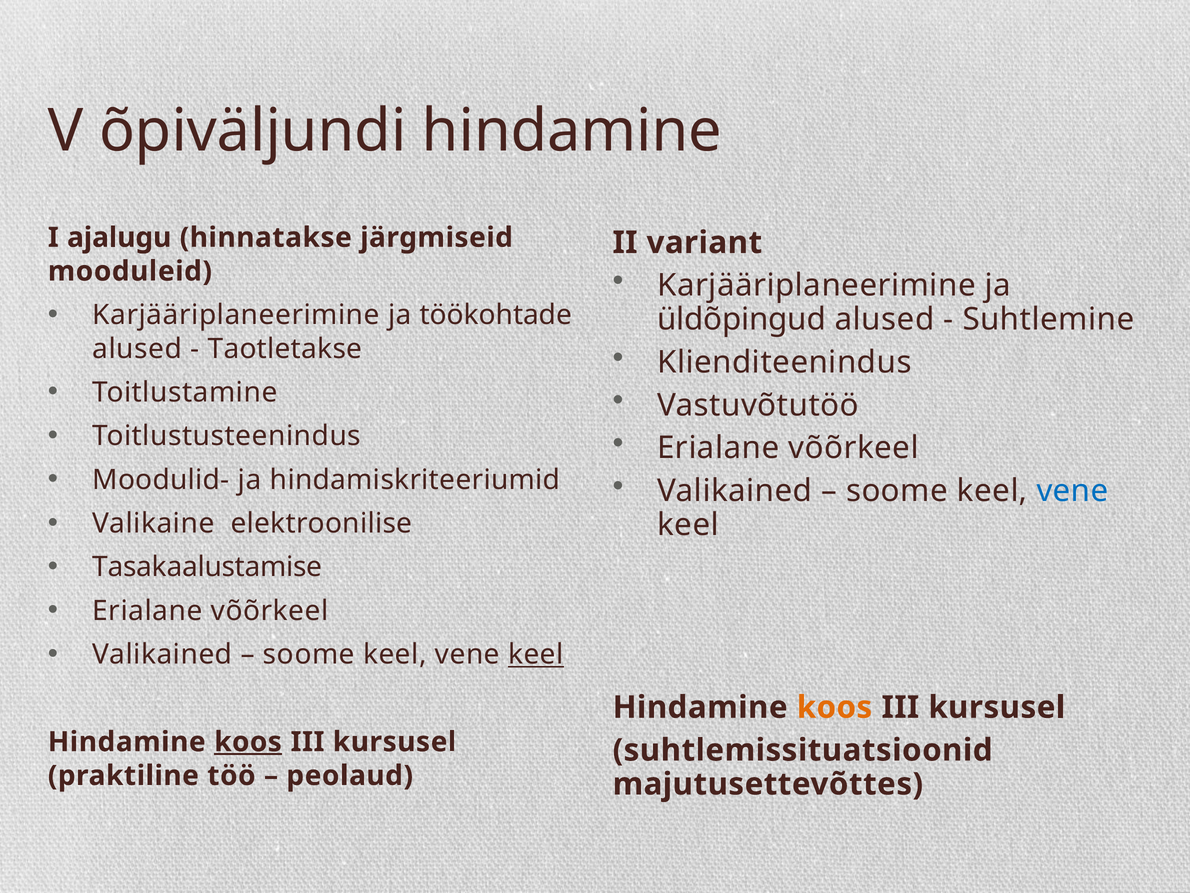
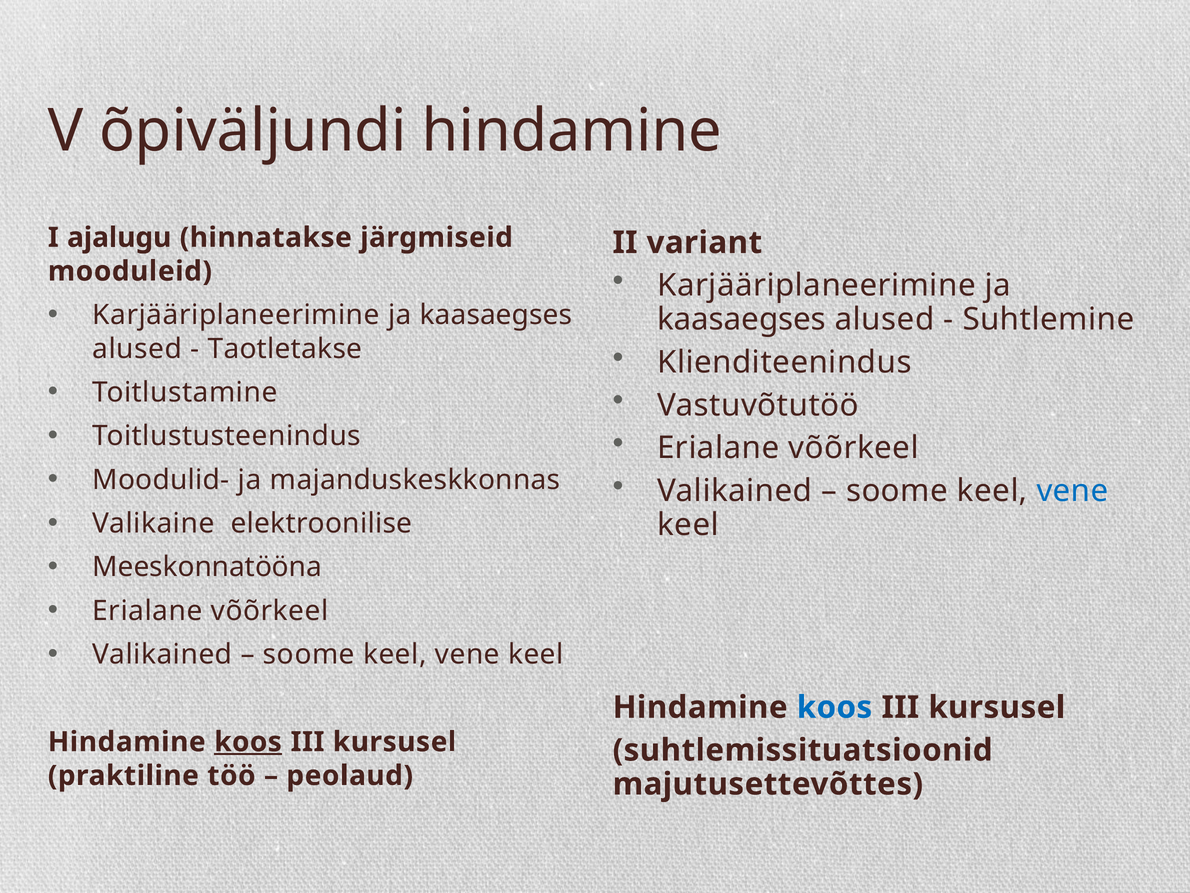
töökohtade at (496, 315): töökohtade -> kaasaegses
üldõpingud at (742, 319): üldõpingud -> kaasaegses
hindamiskriteeriumid: hindamiskriteeriumid -> majanduskeskkonnas
Tasakaalustamise: Tasakaalustamise -> Meeskonnatööna
keel at (536, 654) underline: present -> none
koos at (834, 707) colour: orange -> blue
